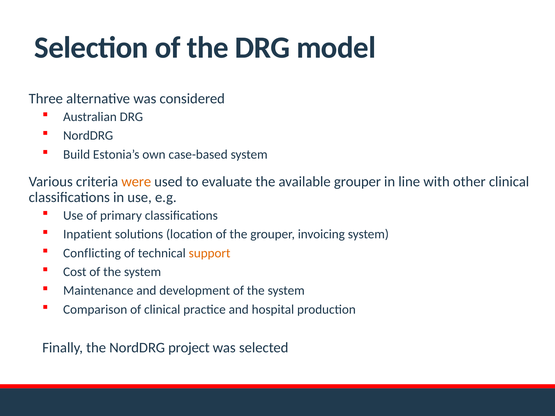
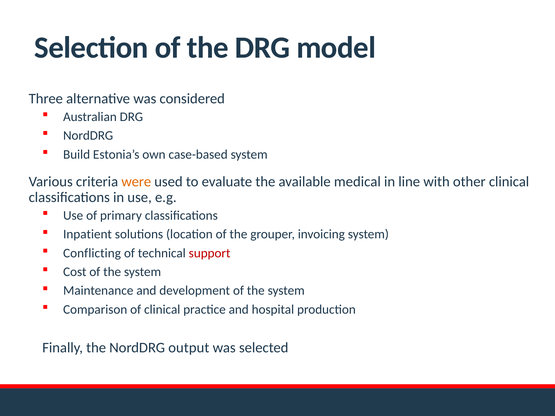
available grouper: grouper -> medical
support colour: orange -> red
project: project -> output
